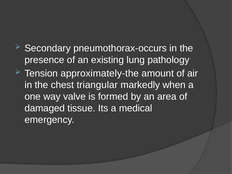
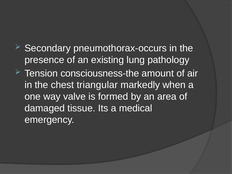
approximately-the: approximately-the -> consciousness-the
